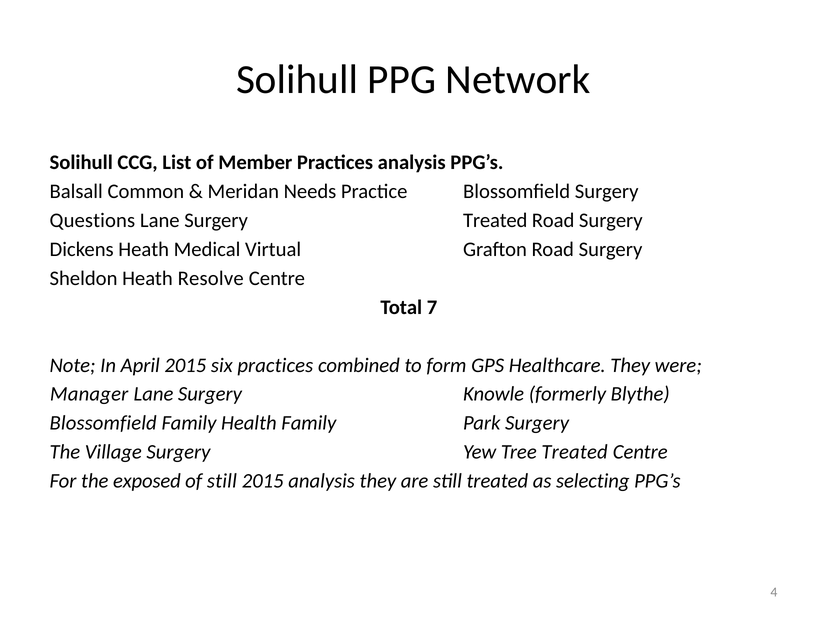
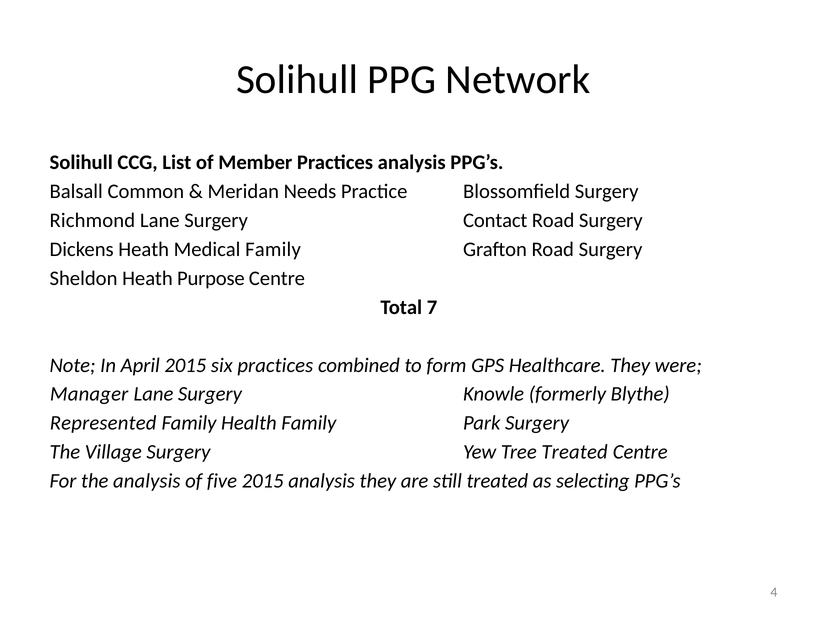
Questions: Questions -> Richmond
Surgery Treated: Treated -> Contact
Medical Virtual: Virtual -> Family
Resolve: Resolve -> Purpose
Blossomfield at (103, 423): Blossomfield -> Represented
the exposed: exposed -> analysis
of still: still -> five
